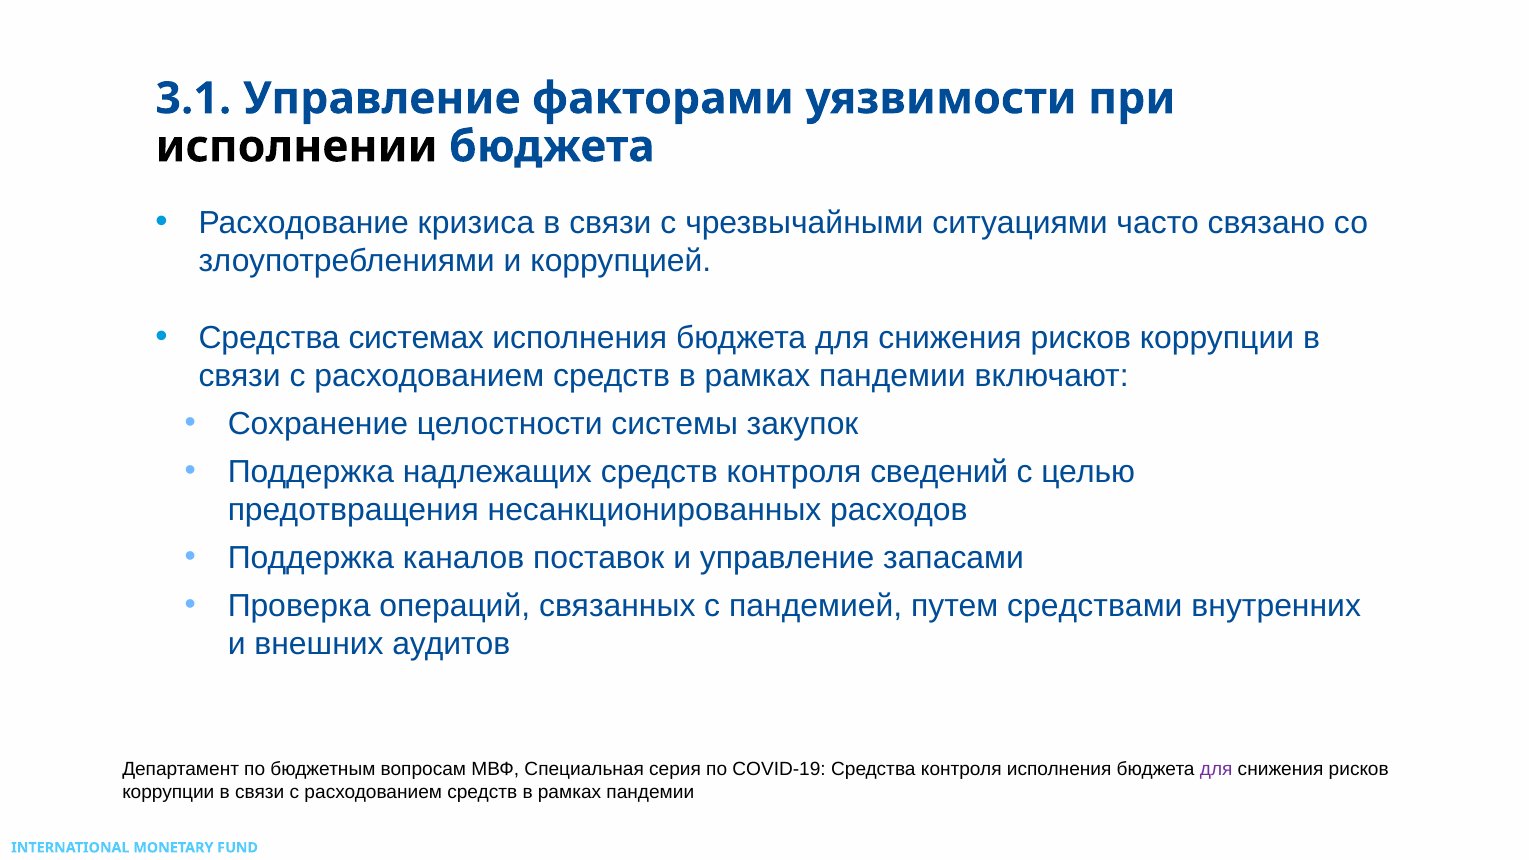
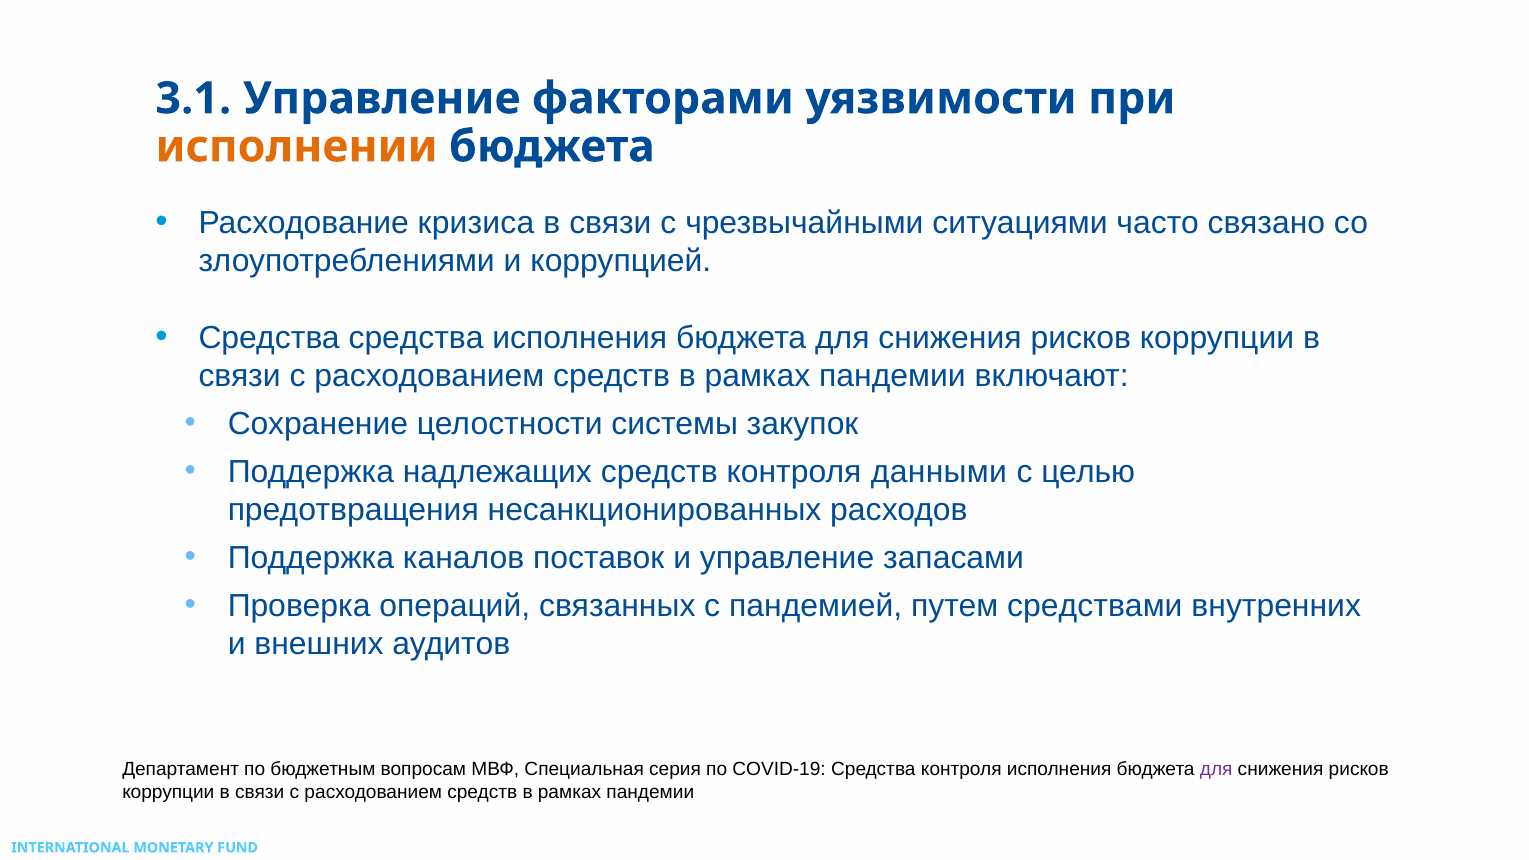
исполнении colour: black -> orange
Средства системах: системах -> средства
сведений: сведений -> данными
